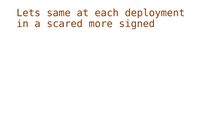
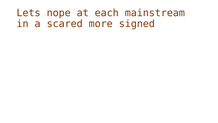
same: same -> nope
deployment: deployment -> mainstream
